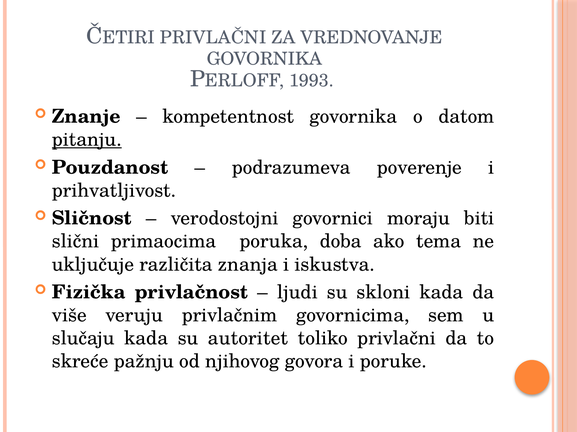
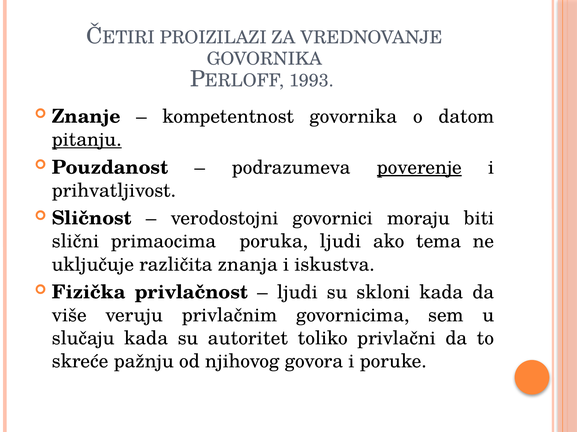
PRIVLAČNI at (213, 38): PRIVLAČNI -> PROIZILAZI
poverenje underline: none -> present
poruka doba: doba -> ljudi
